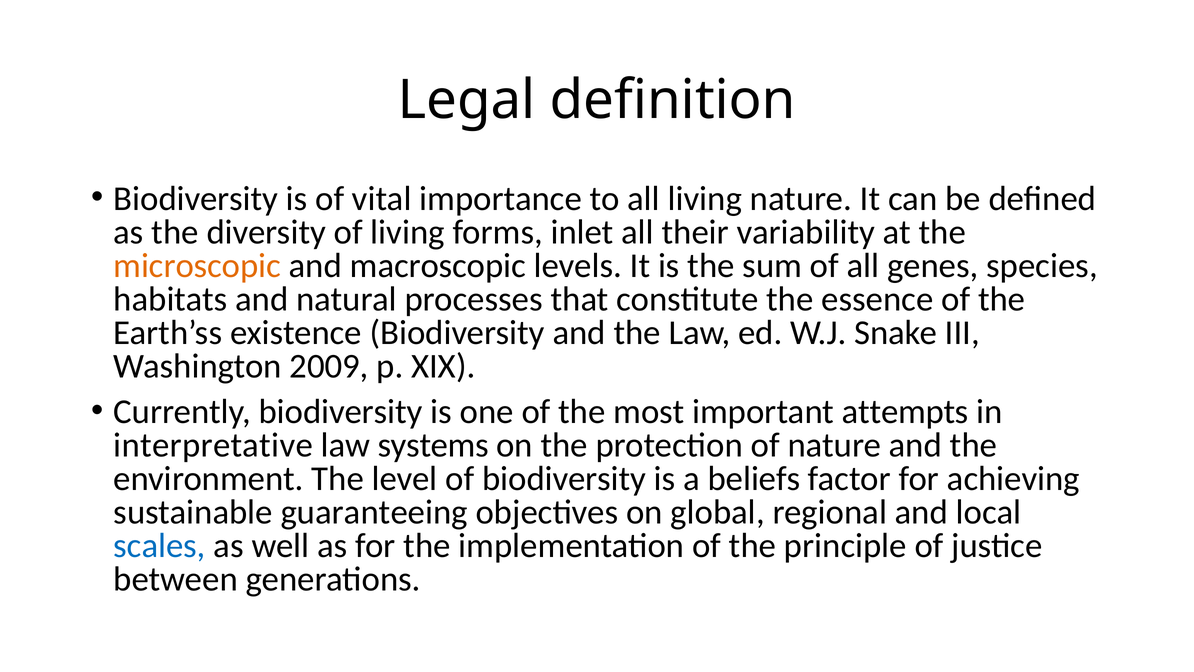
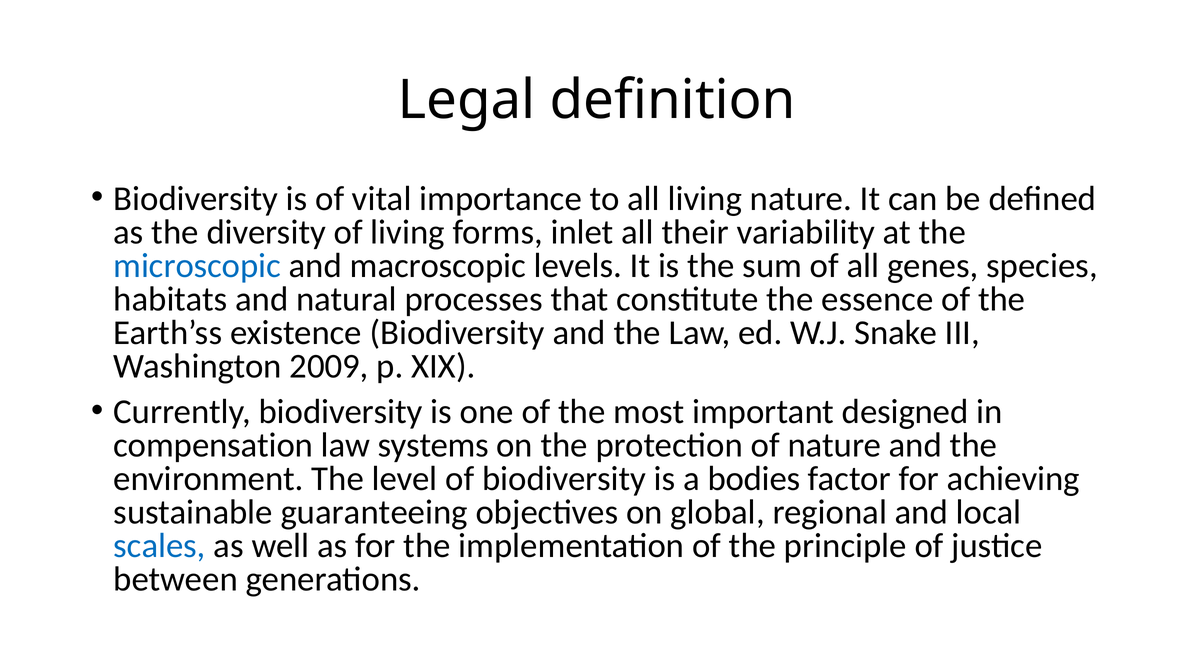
microscopic colour: orange -> blue
attempts: attempts -> designed
interpretative: interpretative -> compensation
beliefs: beliefs -> bodies
